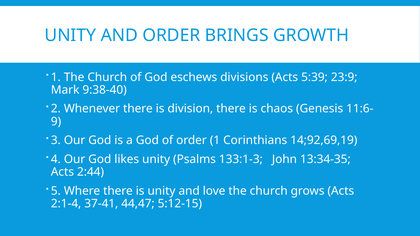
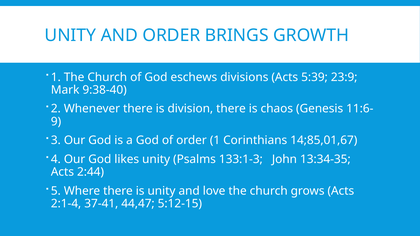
14;92,69,19: 14;92,69,19 -> 14;85,01,67
